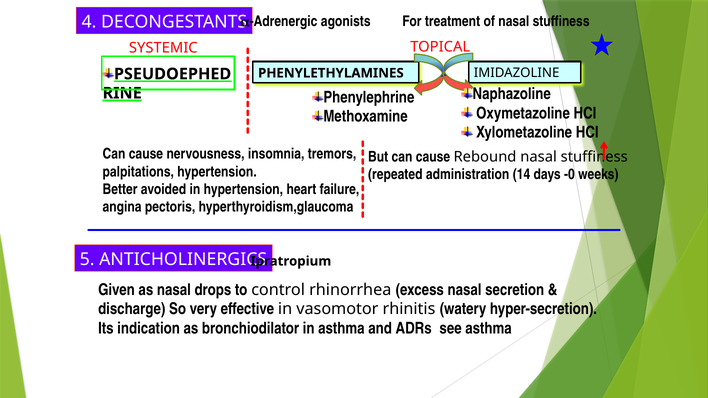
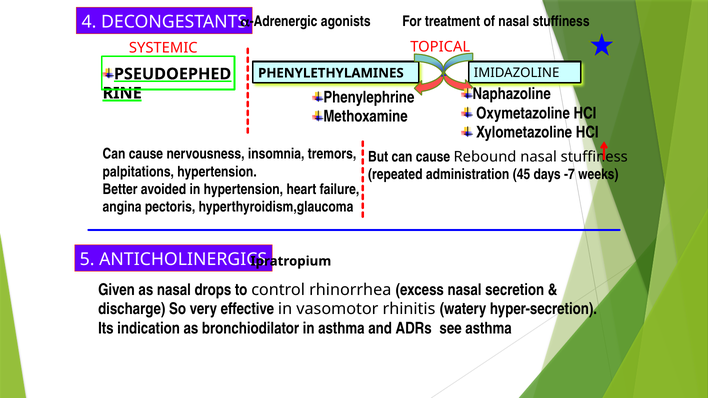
14: 14 -> 45
-0: -0 -> -7
